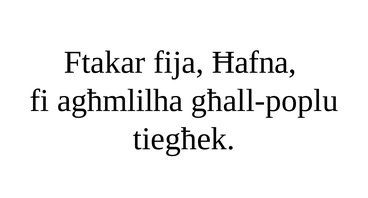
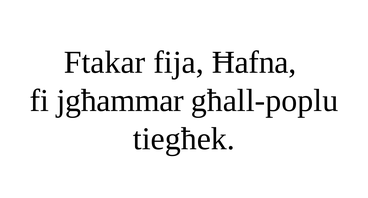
agħmlilha: agħmlilha -> jgħammar
